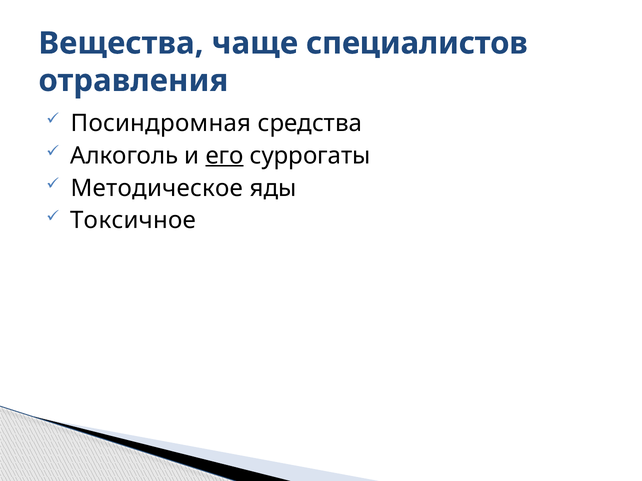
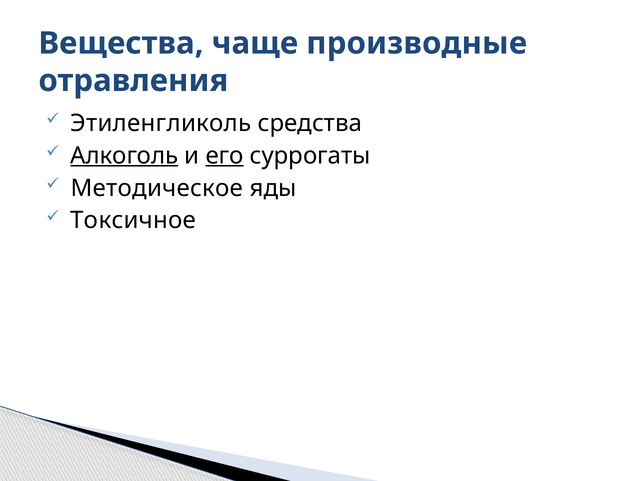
специалистов: специалистов -> производные
Посиндромная: Посиндромная -> Этиленгликоль
Алкоголь underline: none -> present
